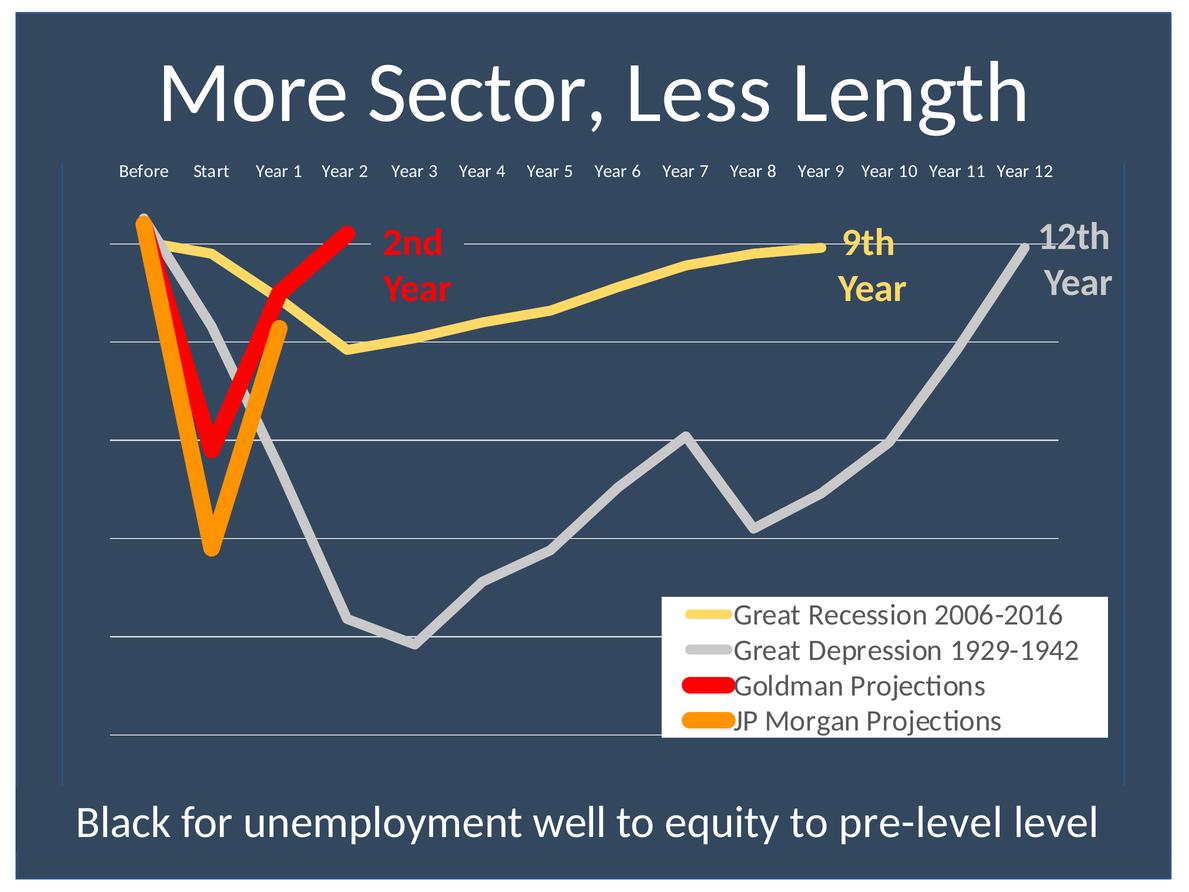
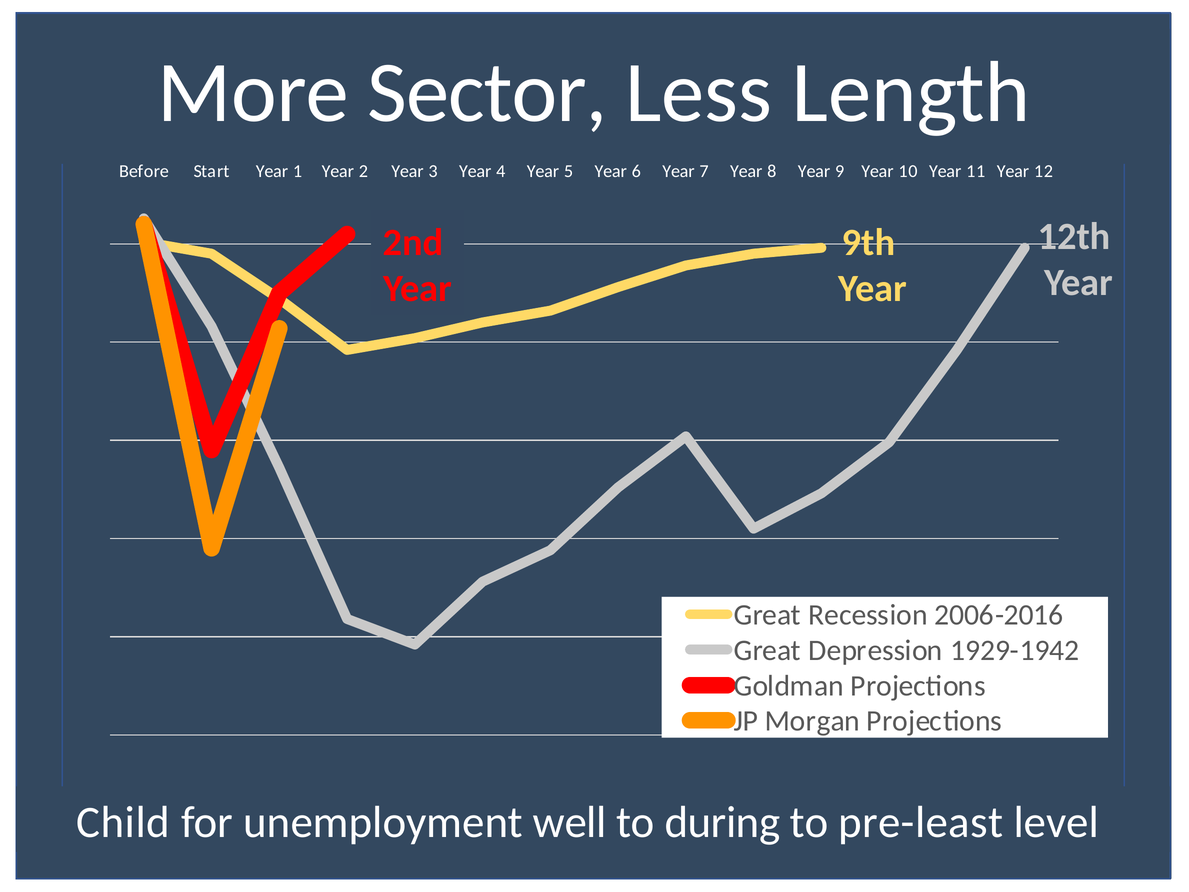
Black: Black -> Child
equity: equity -> during
pre-level: pre-level -> pre-least
